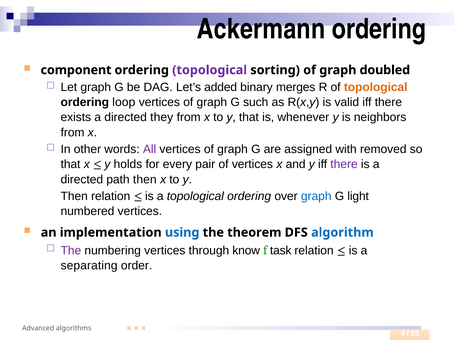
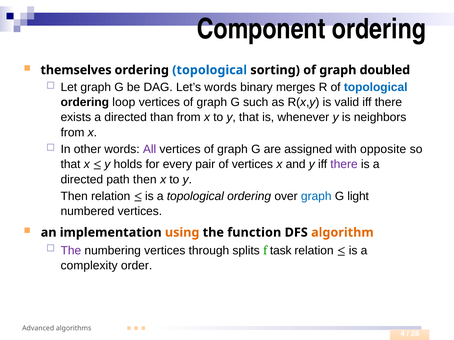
Ackermann: Ackermann -> Component
component: component -> themselves
topological at (210, 70) colour: purple -> blue
Let’s added: added -> words
topological at (376, 87) colour: orange -> blue
they: they -> than
removed: removed -> opposite
using colour: blue -> orange
theorem: theorem -> function
algorithm colour: blue -> orange
know: know -> splits
separating: separating -> complexity
